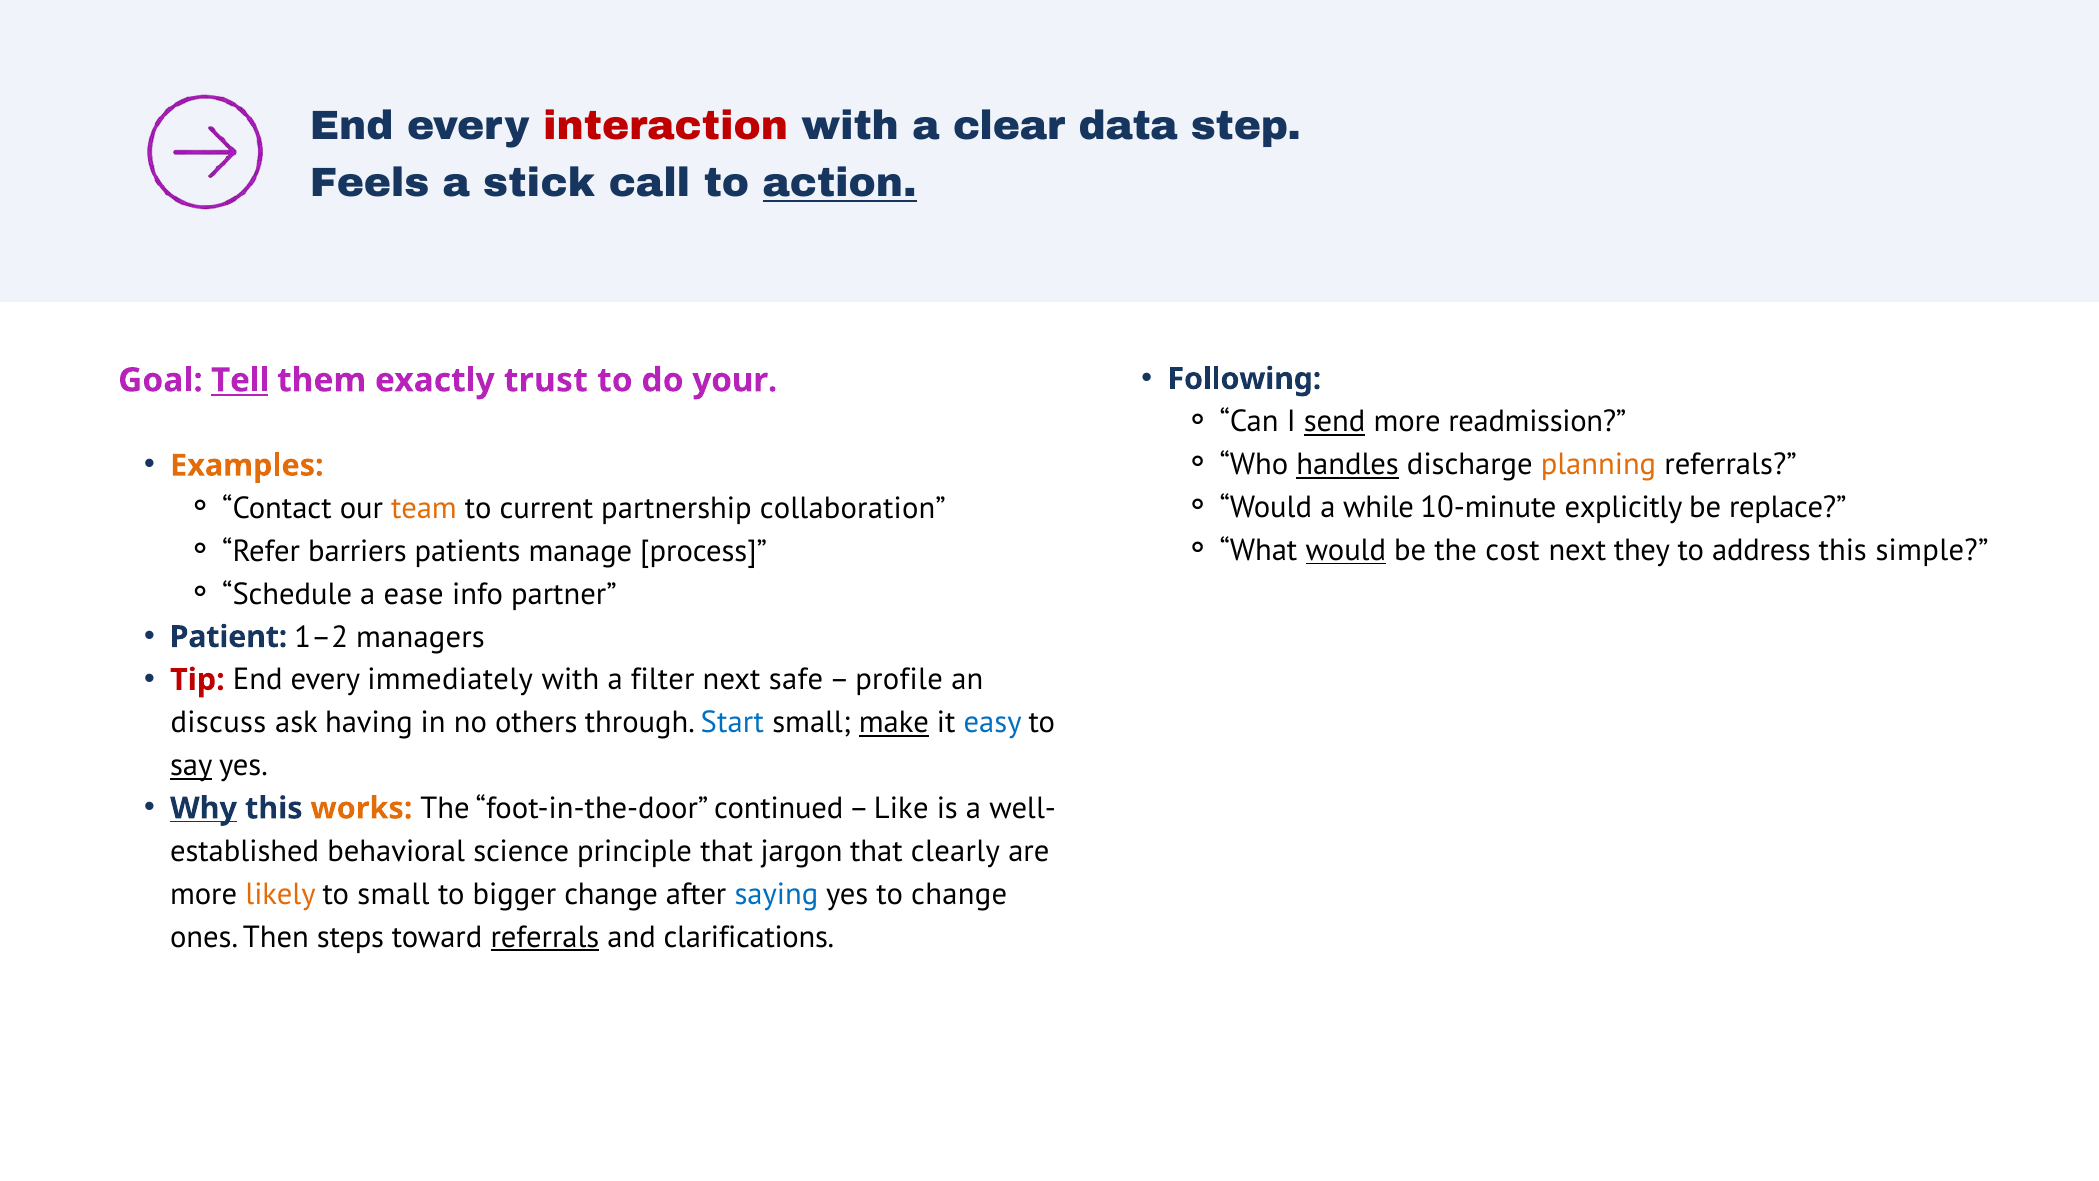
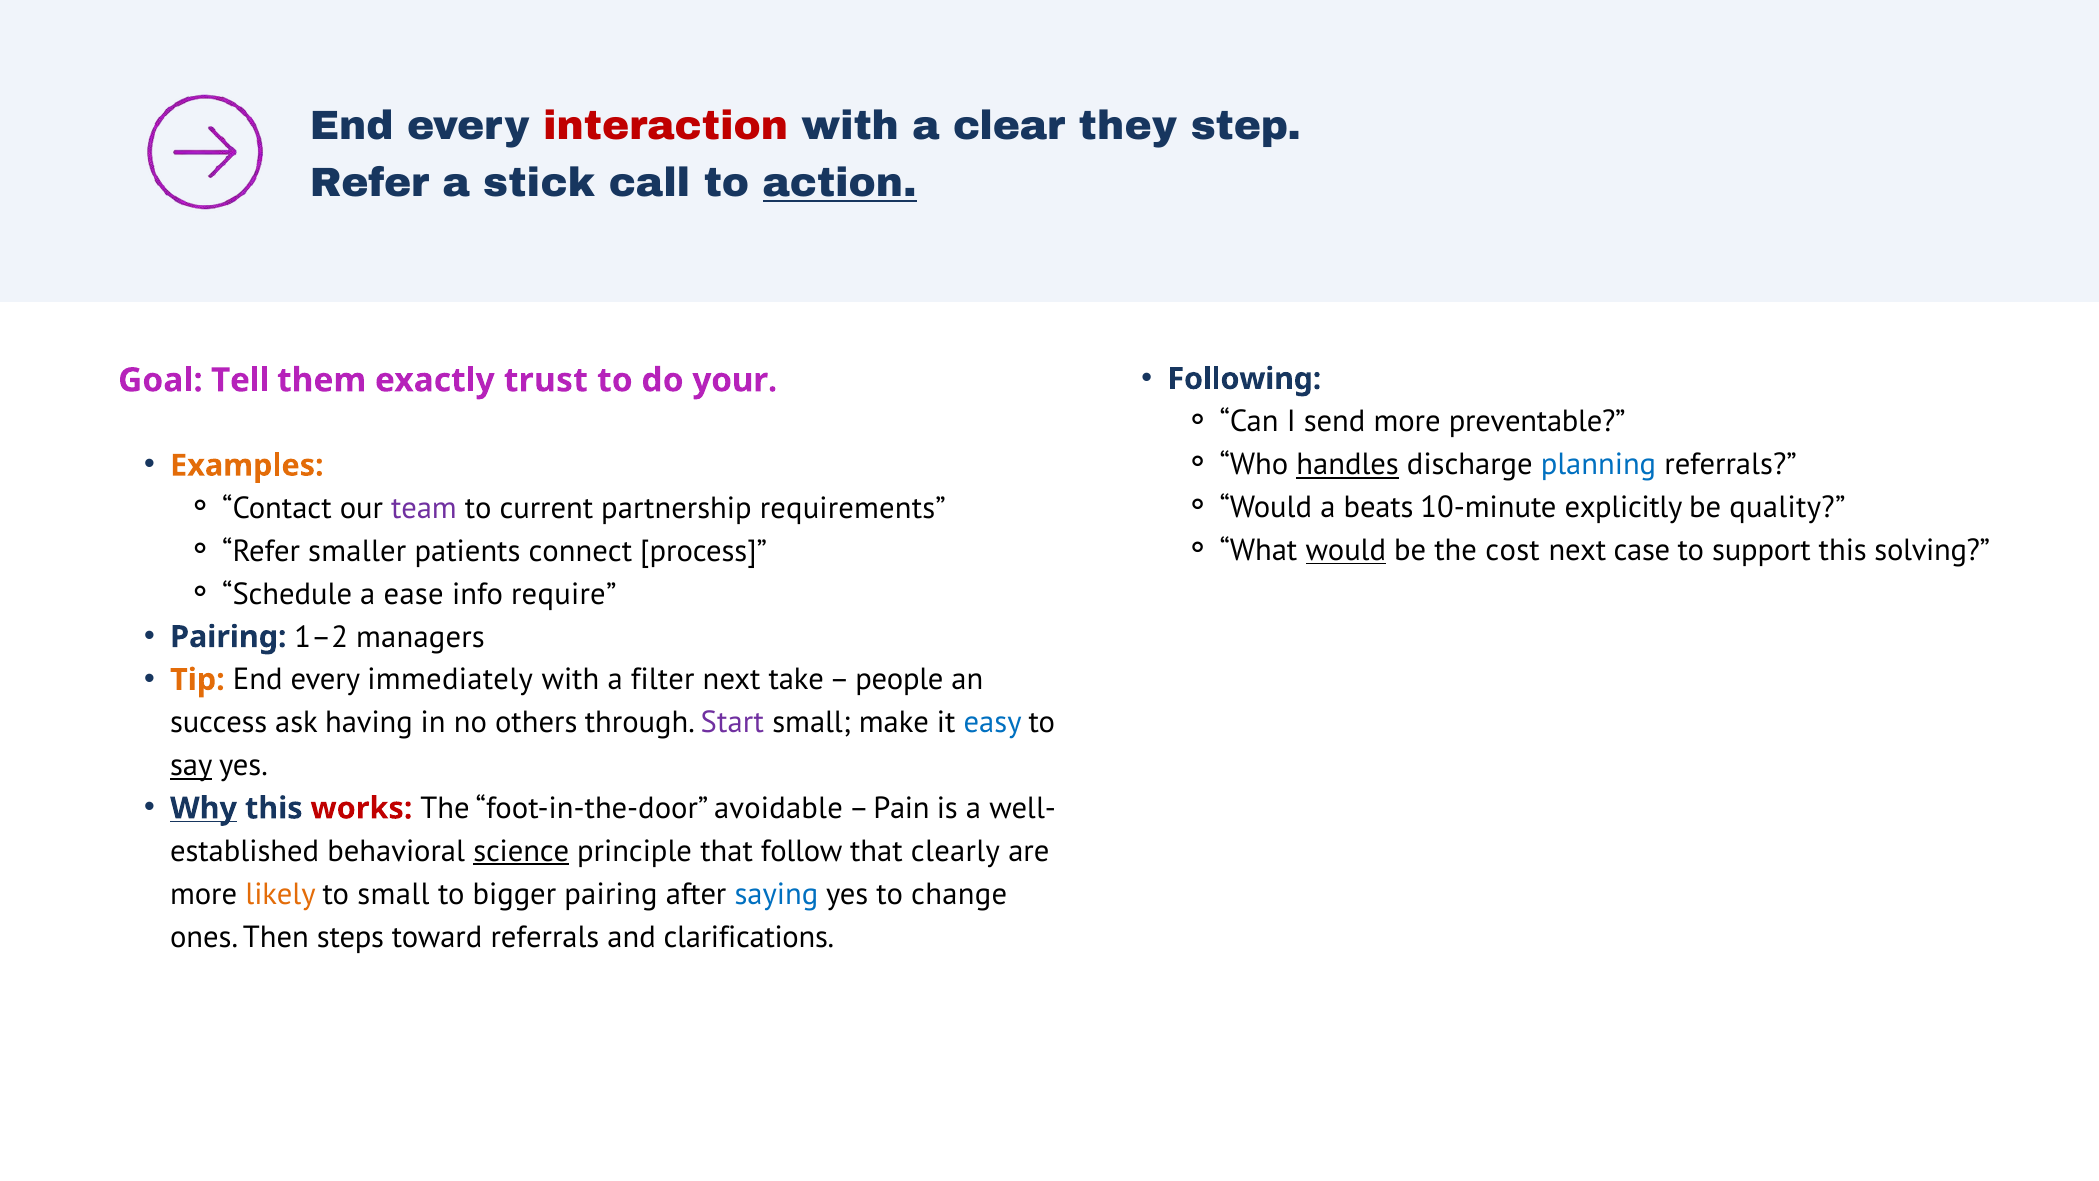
data: data -> they
Feels at (370, 183): Feels -> Refer
Tell underline: present -> none
send underline: present -> none
readmission: readmission -> preventable
planning colour: orange -> blue
while: while -> beats
replace: replace -> quality
team colour: orange -> purple
collaboration: collaboration -> requirements
they: they -> case
address: address -> support
simple: simple -> solving
barriers: barriers -> smaller
manage: manage -> connect
partner: partner -> require
Patient at (228, 637): Patient -> Pairing
Tip colour: red -> orange
safe: safe -> take
profile: profile -> people
discuss: discuss -> success
Start colour: blue -> purple
make underline: present -> none
works colour: orange -> red
continued: continued -> avoidable
Like: Like -> Pain
science underline: none -> present
jargon: jargon -> follow
bigger change: change -> pairing
referrals at (545, 937) underline: present -> none
